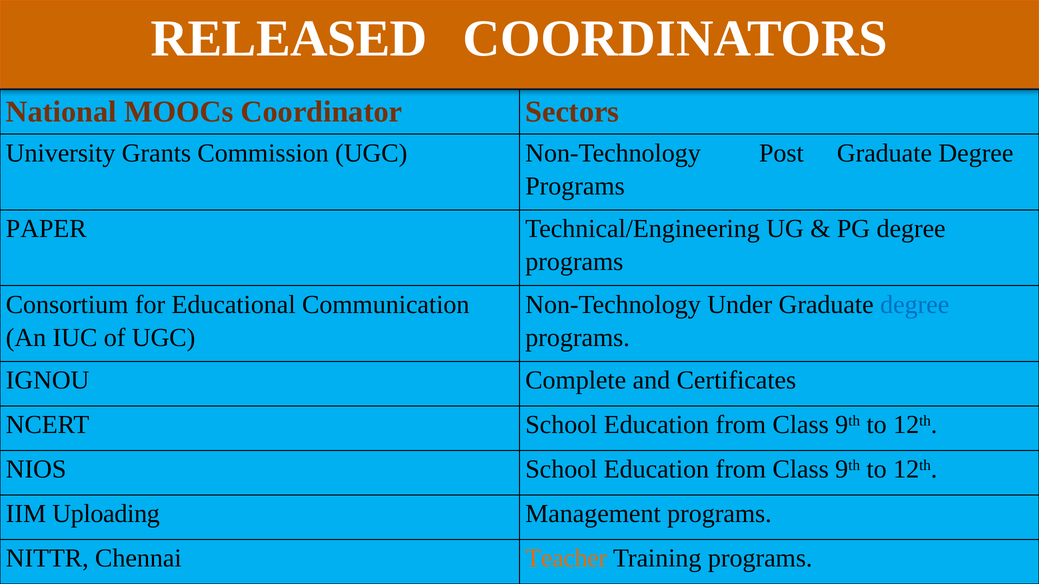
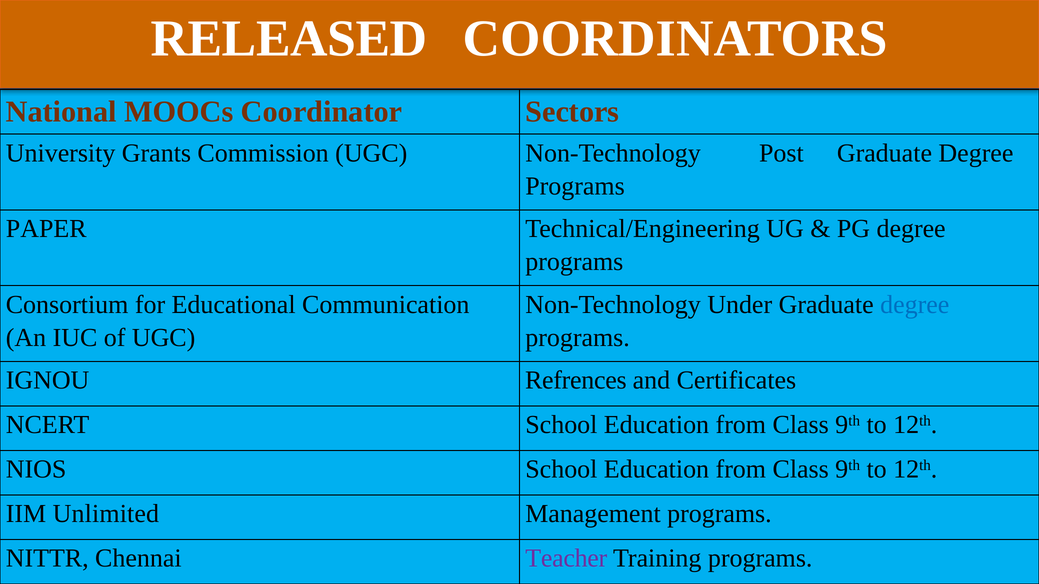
Complete: Complete -> Refrences
Uploading: Uploading -> Unlimited
Teacher colour: orange -> purple
